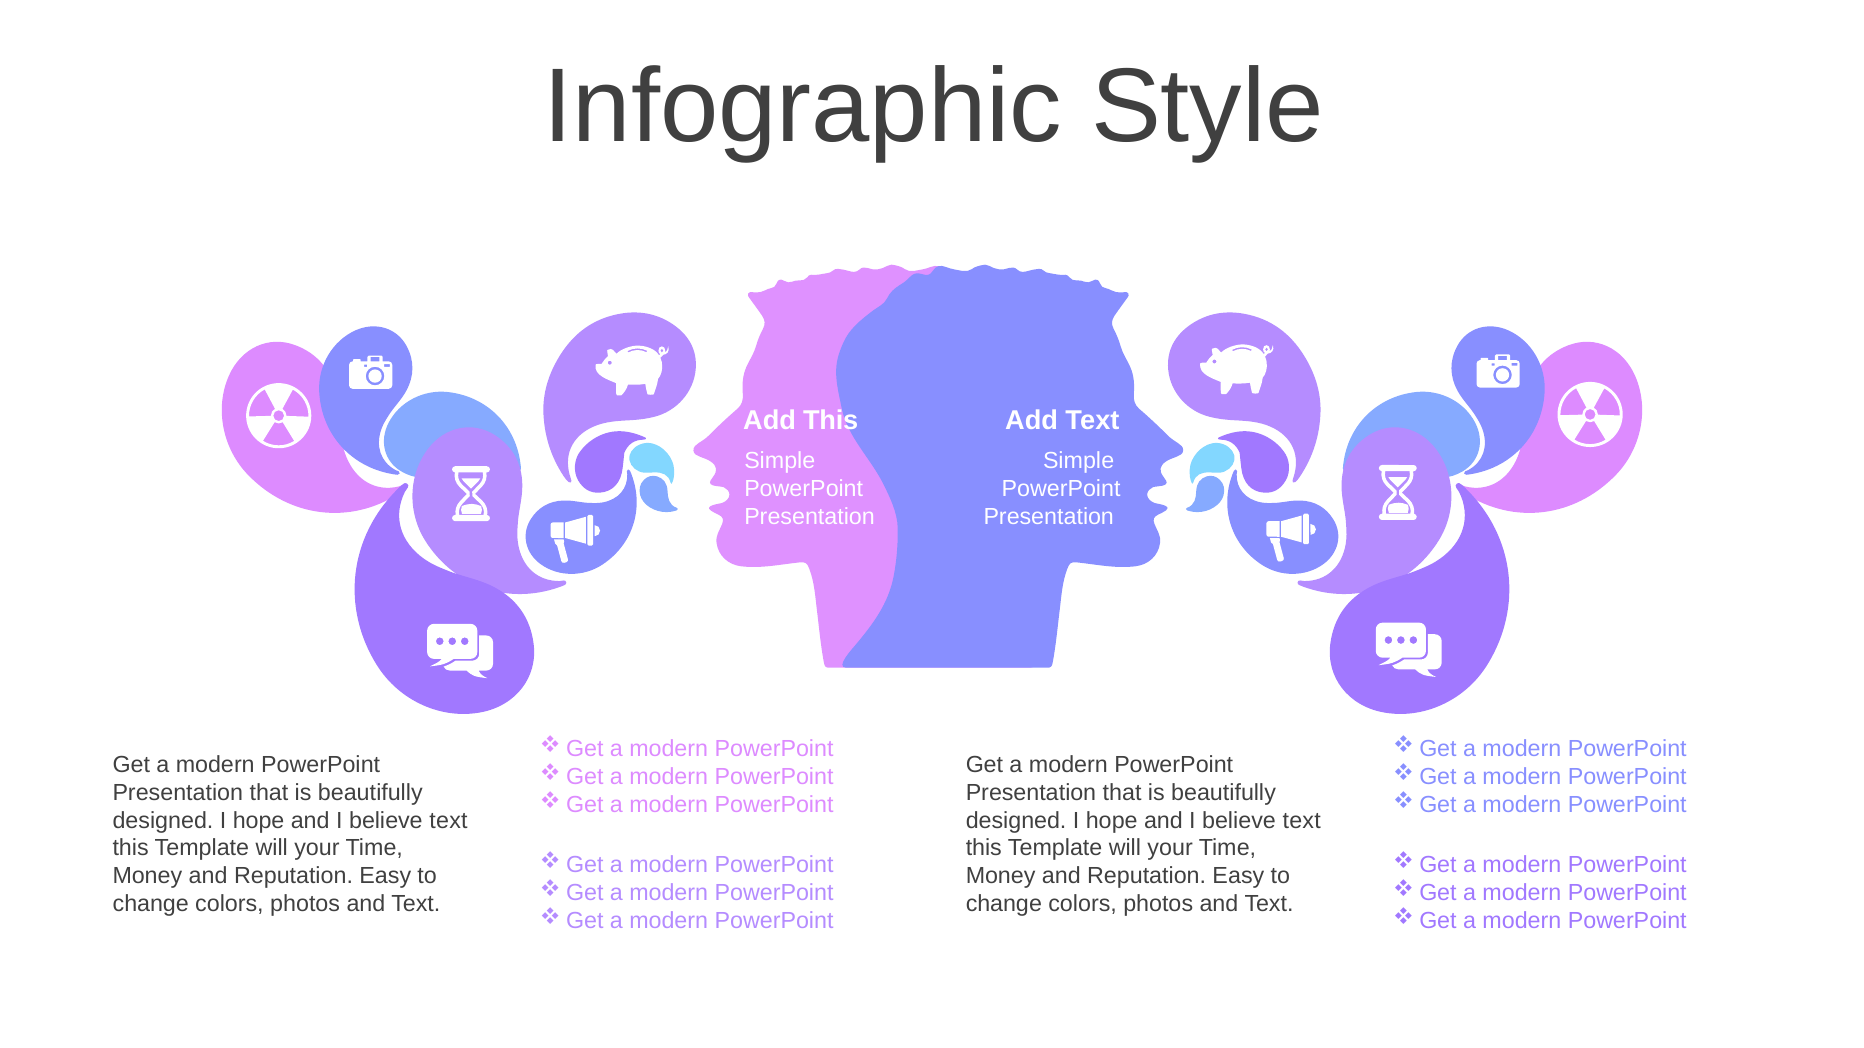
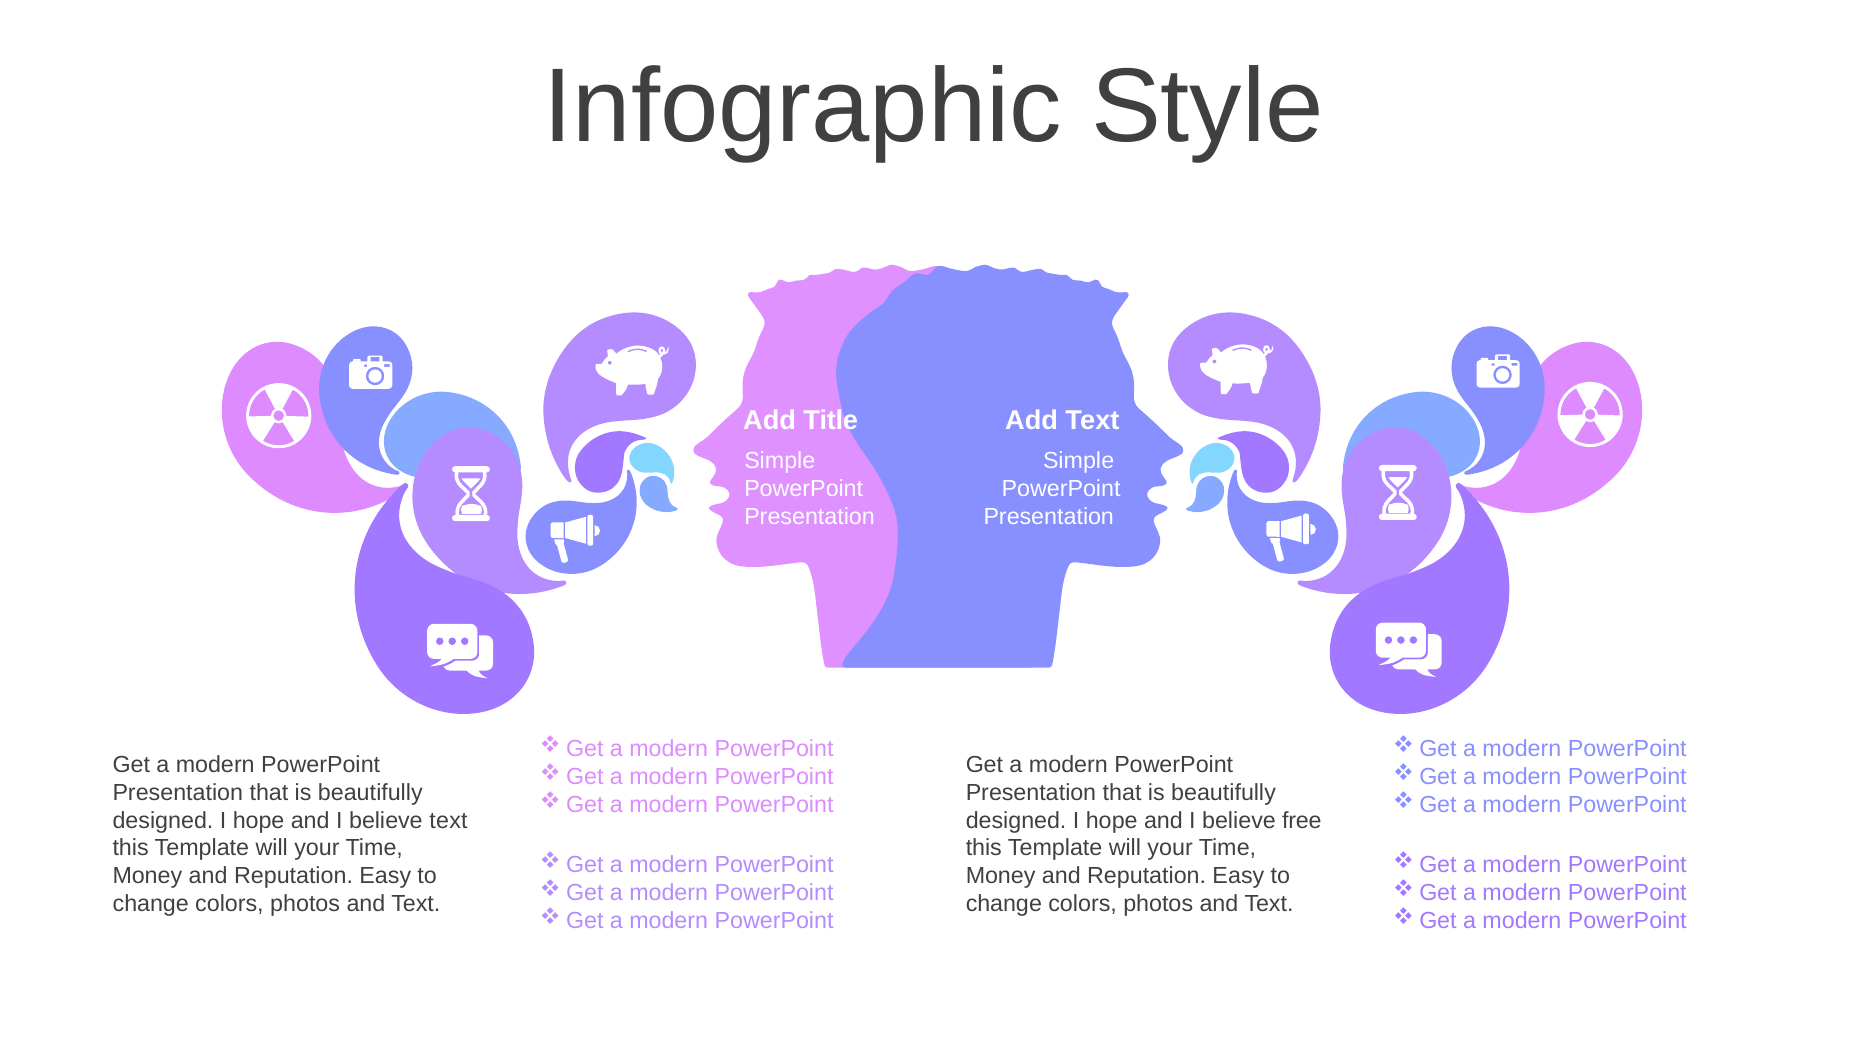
Add This: This -> Title
text at (1302, 821): text -> free
